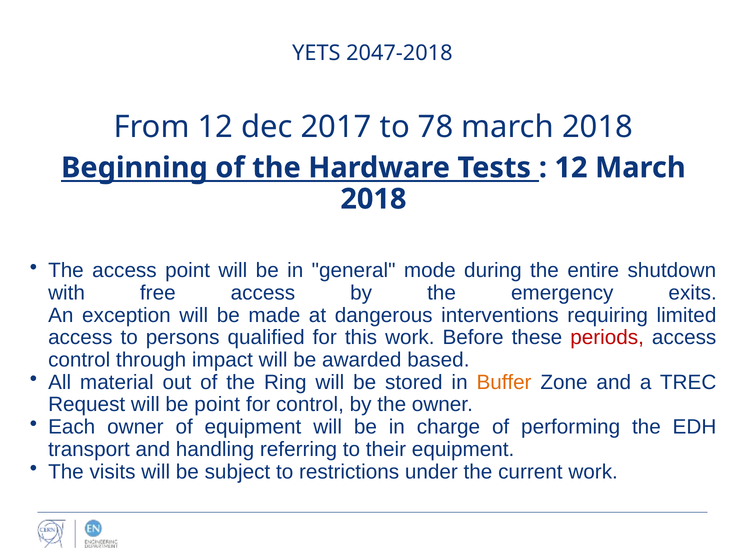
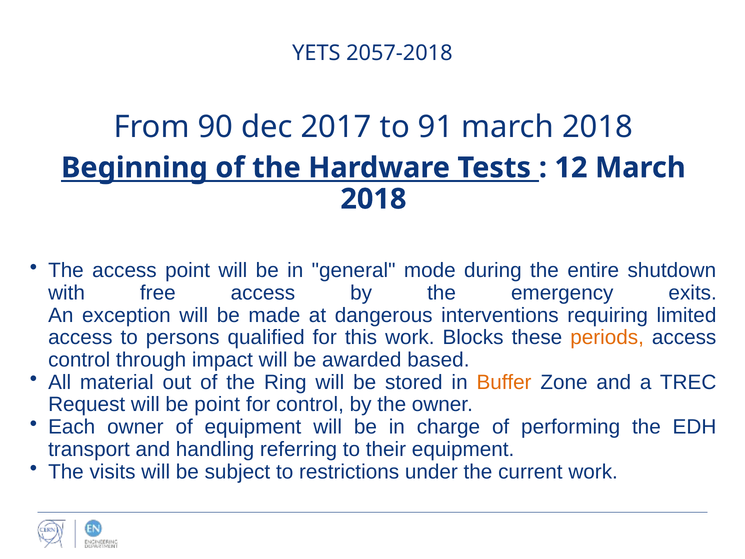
2047-2018: 2047-2018 -> 2057-2018
From 12: 12 -> 90
78: 78 -> 91
Before: Before -> Blocks
periods colour: red -> orange
